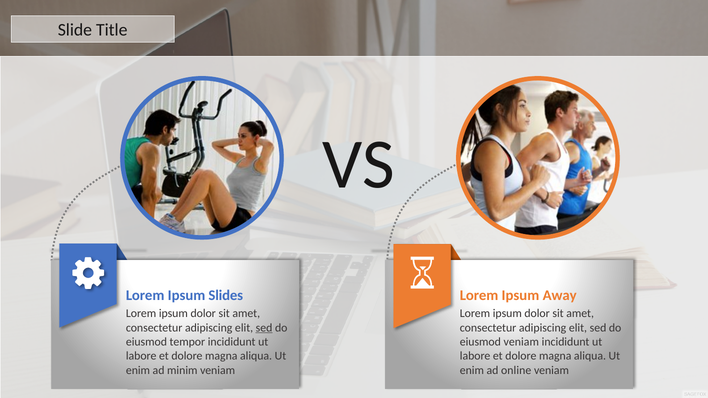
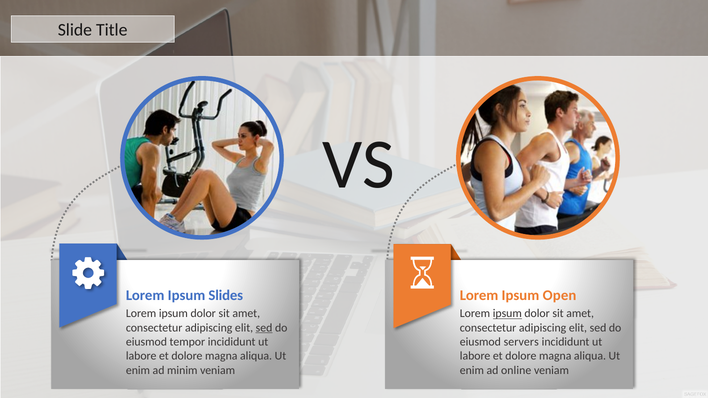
Away: Away -> Open
ipsum at (507, 314) underline: none -> present
eiusmod veniam: veniam -> servers
